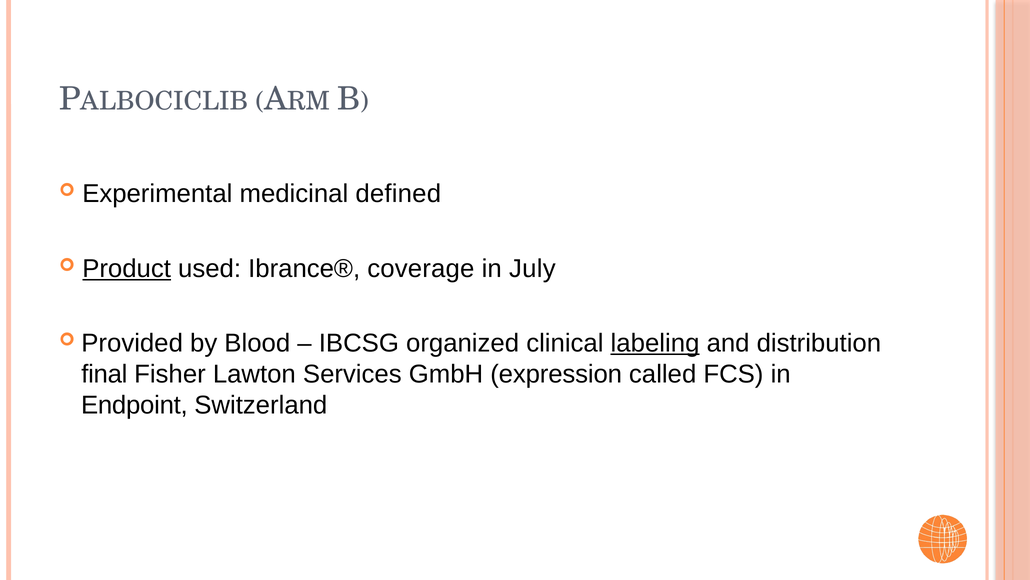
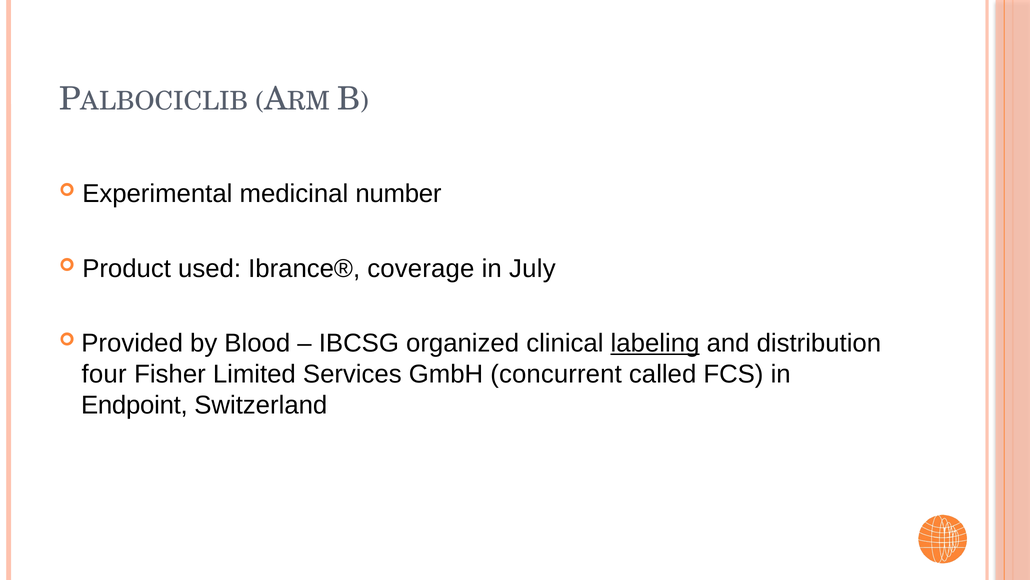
defined: defined -> number
Product underline: present -> none
final: final -> four
Lawton: Lawton -> Limited
expression: expression -> concurrent
